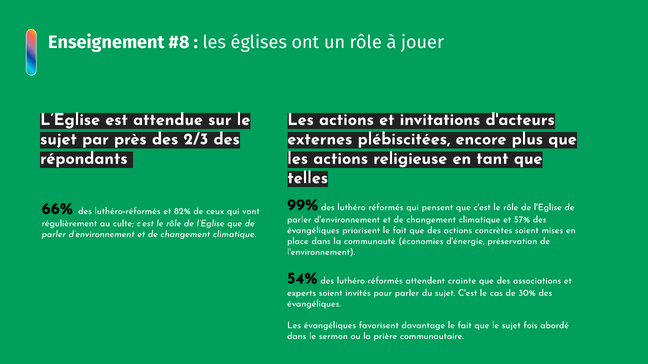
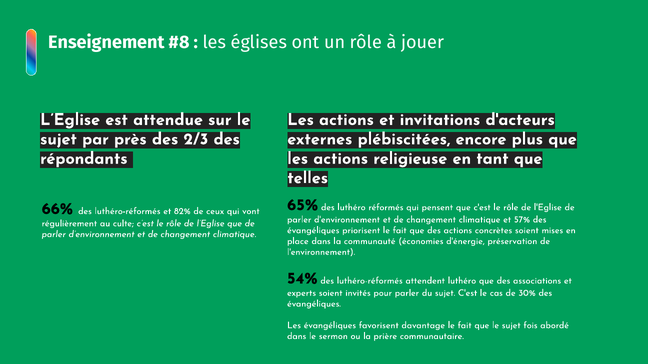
99%: 99% -> 65%
attendent crainte: crainte -> luthéro
